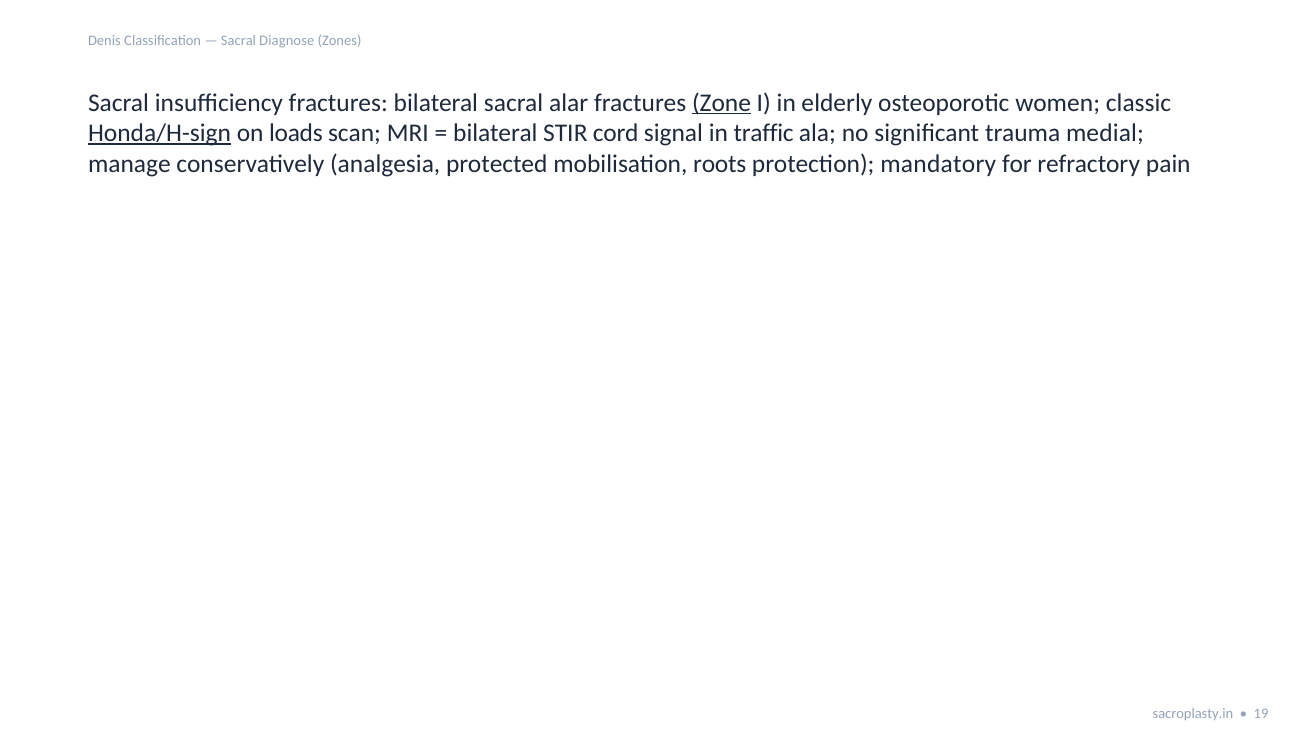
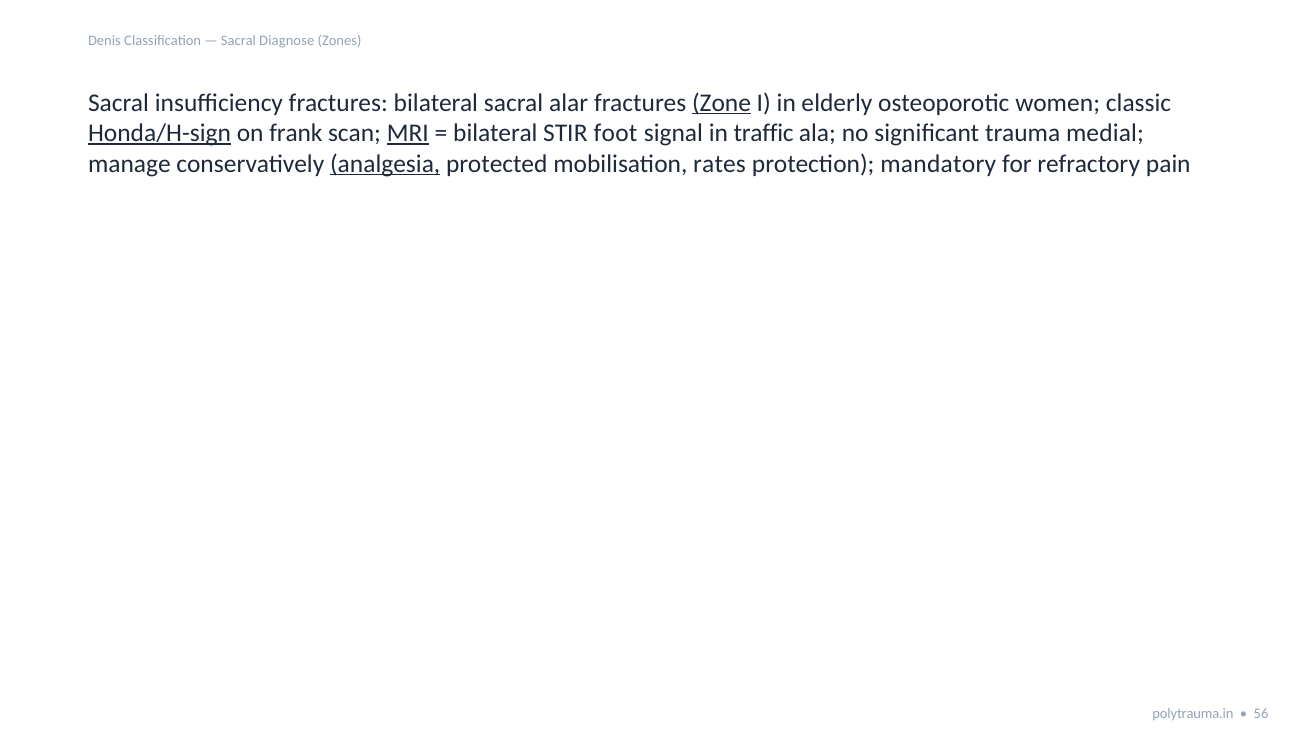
loads: loads -> frank
MRI underline: none -> present
cord: cord -> foot
analgesia underline: none -> present
roots: roots -> rates
sacroplasty.in: sacroplasty.in -> polytrauma.in
19: 19 -> 56
